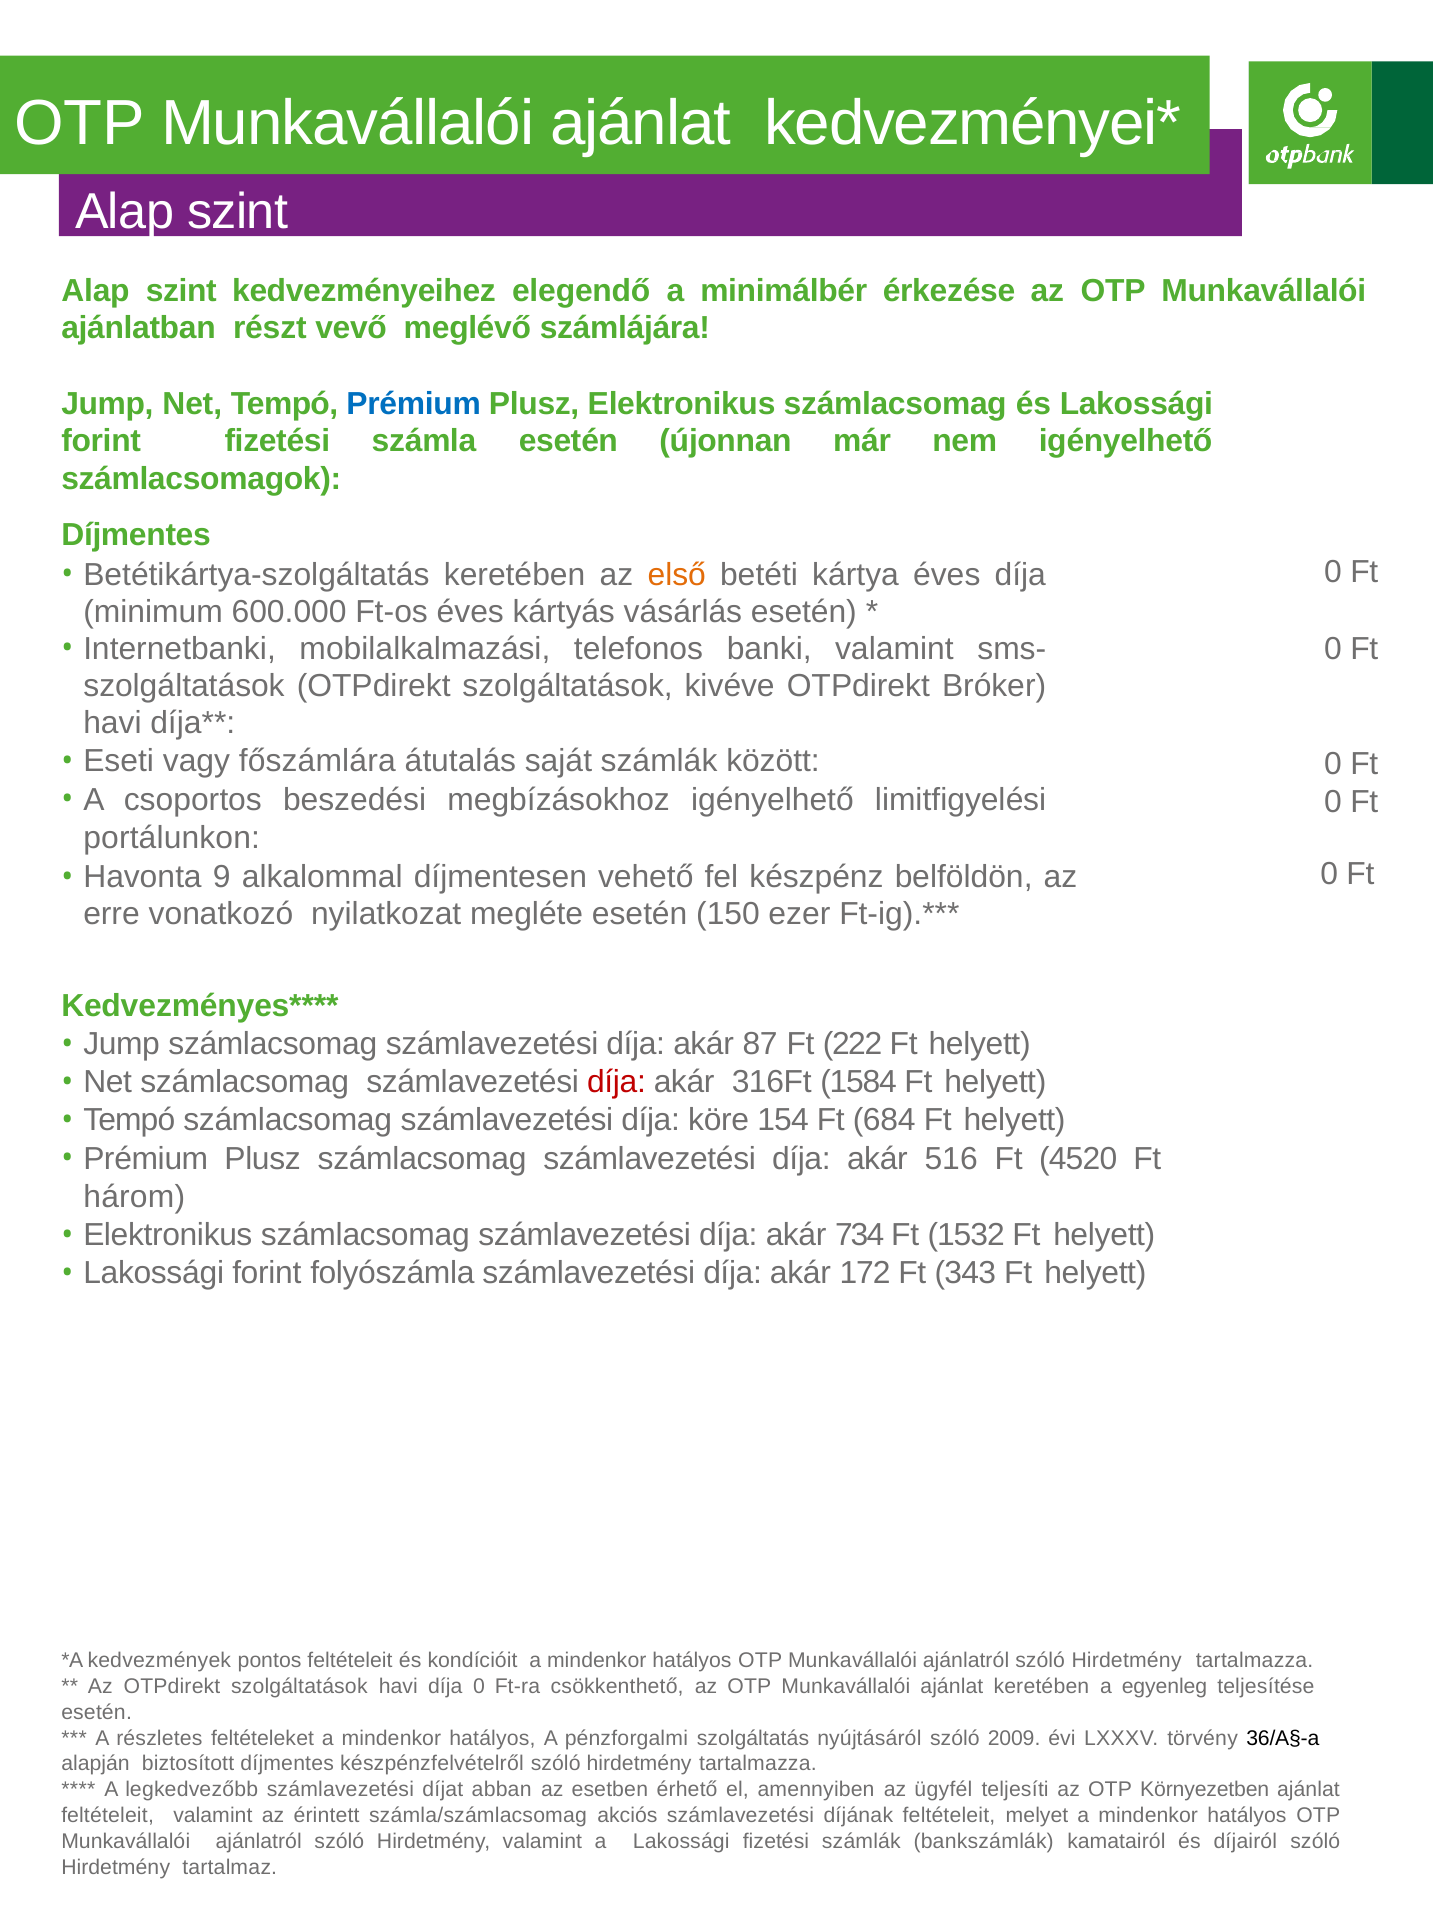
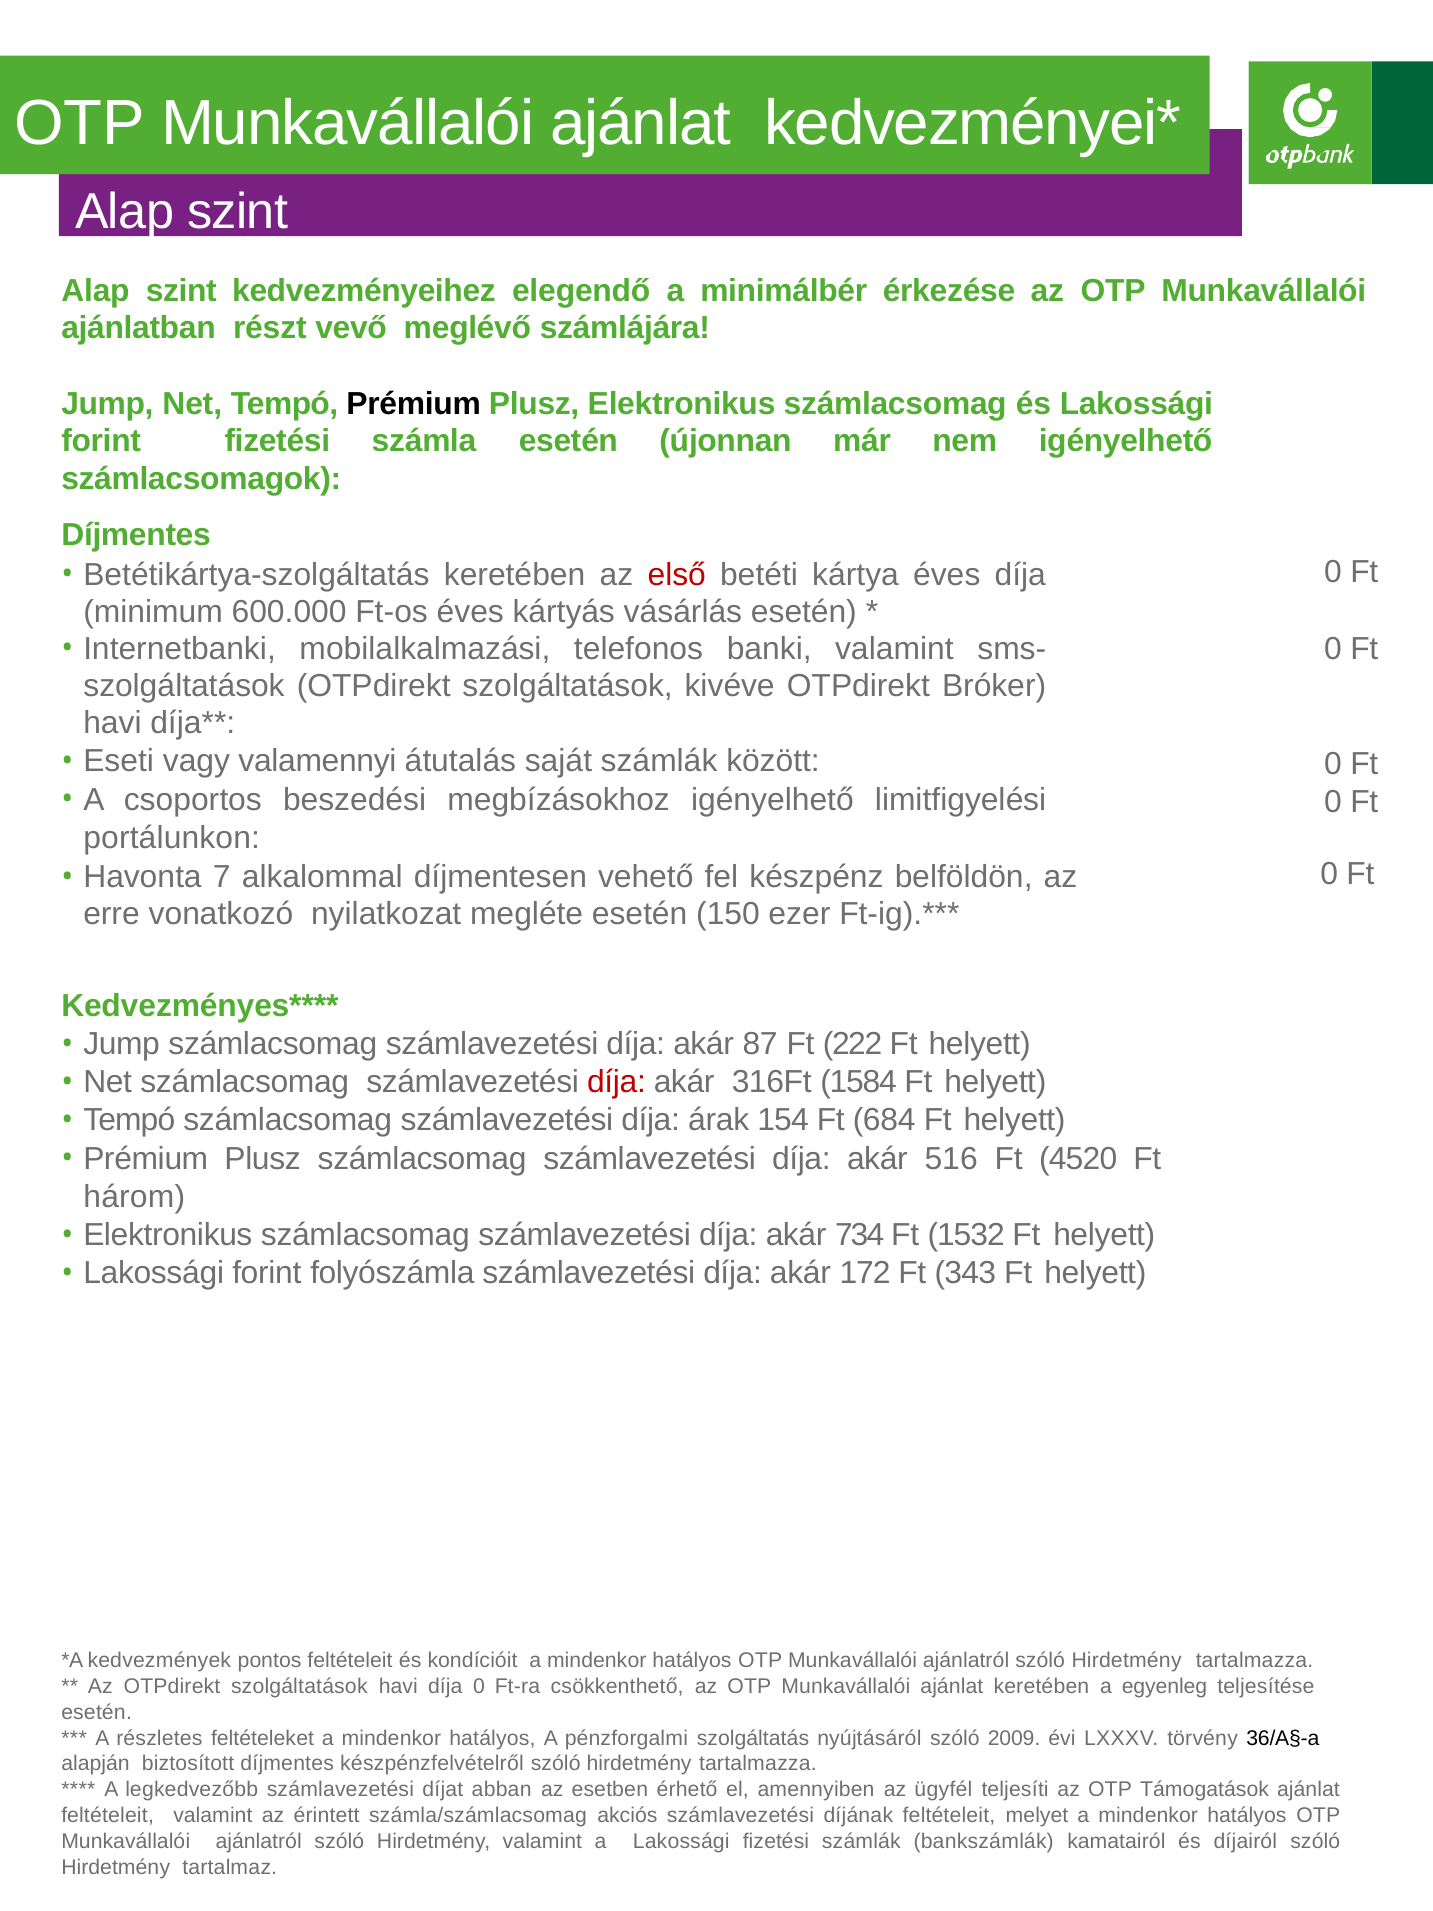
Prémium at (414, 404) colour: blue -> black
első colour: orange -> red
főszámlára: főszámlára -> valamennyi
9: 9 -> 7
köre: köre -> árak
Környezetben: Környezetben -> Támogatások
